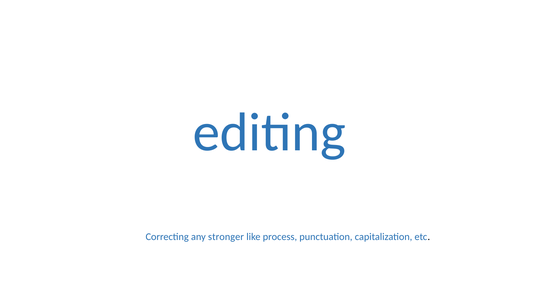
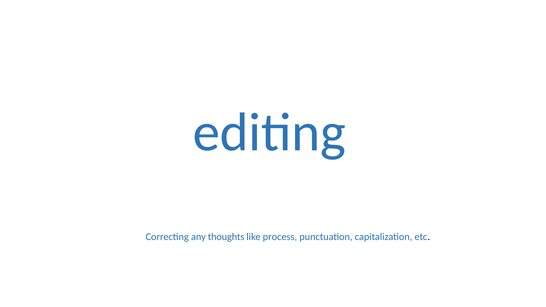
stronger: stronger -> thoughts
